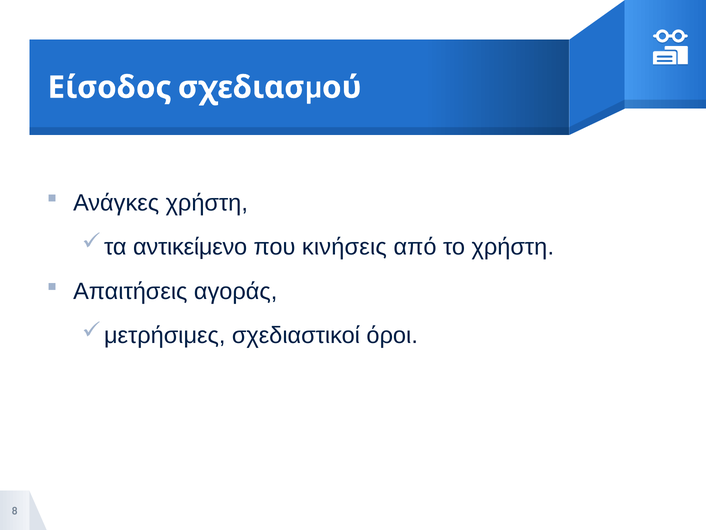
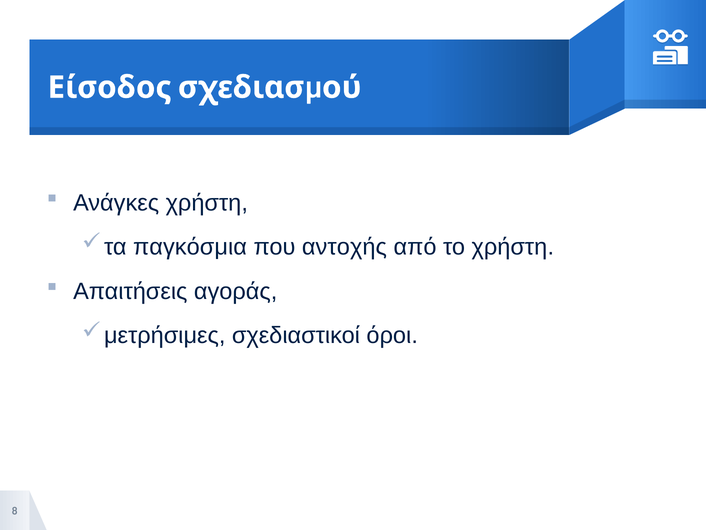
αντικείμενο: αντικείμενο -> παγκόσμια
κινήσεις: κινήσεις -> αντοχής
